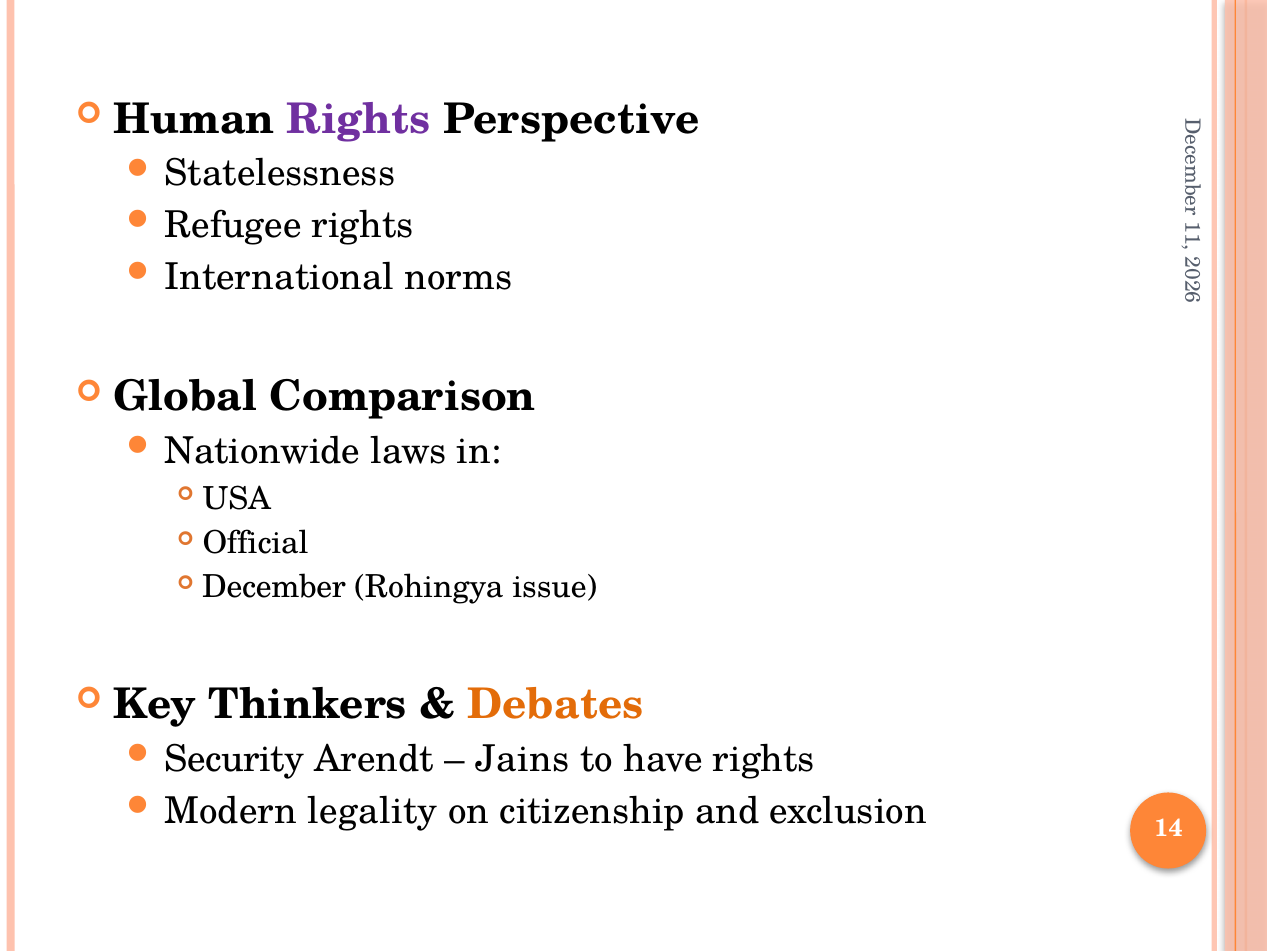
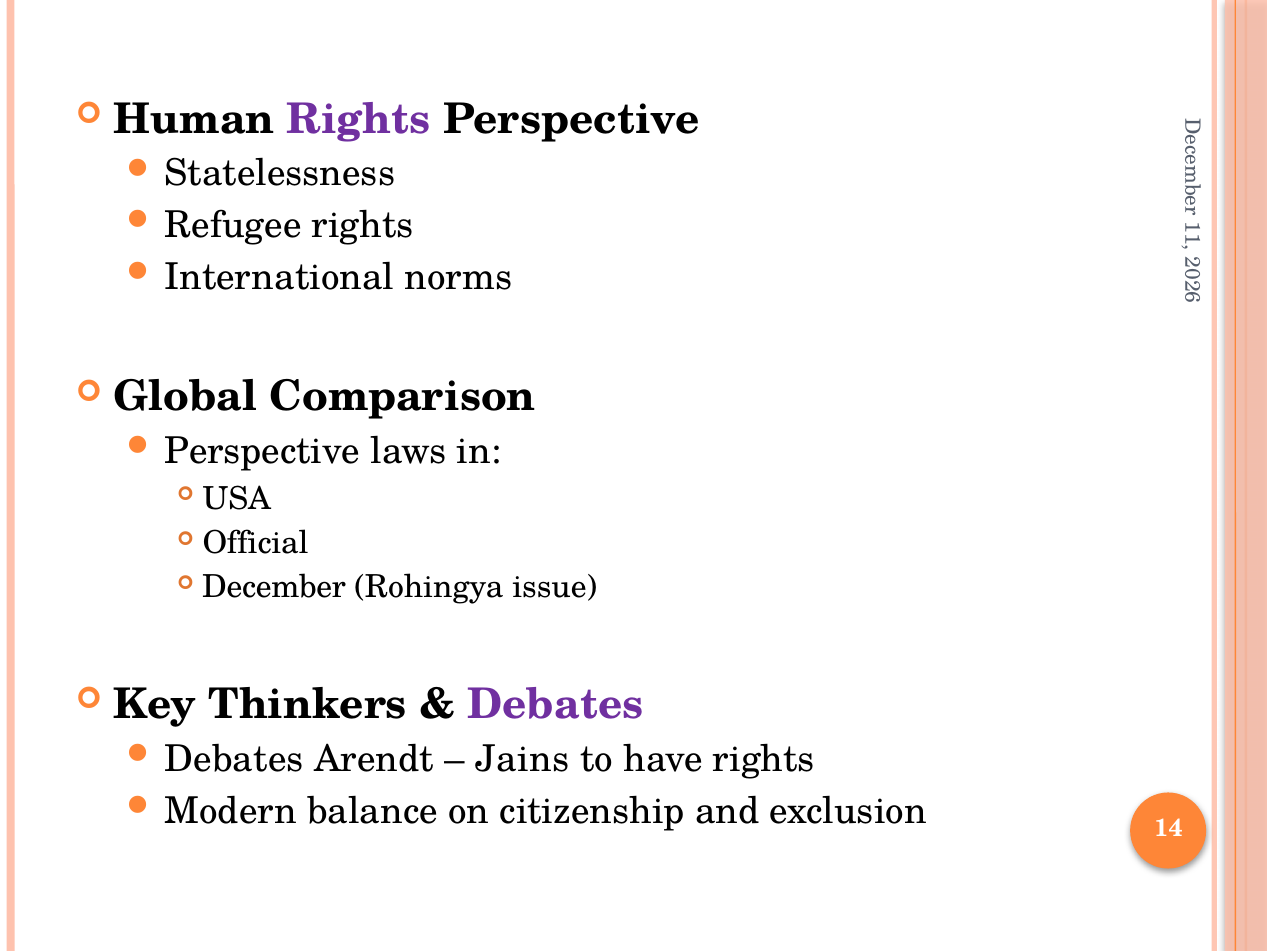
Nationwide at (262, 451): Nationwide -> Perspective
Debates at (555, 704) colour: orange -> purple
Security at (234, 758): Security -> Debates
legality: legality -> balance
